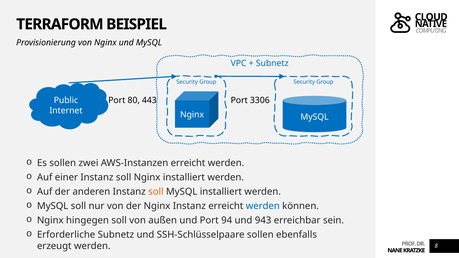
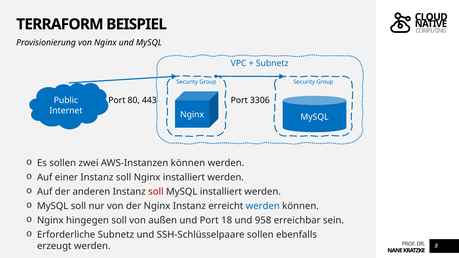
AWS-Instanzen erreicht: erreicht -> können
soll at (156, 192) colour: orange -> red
94: 94 -> 18
943: 943 -> 958
